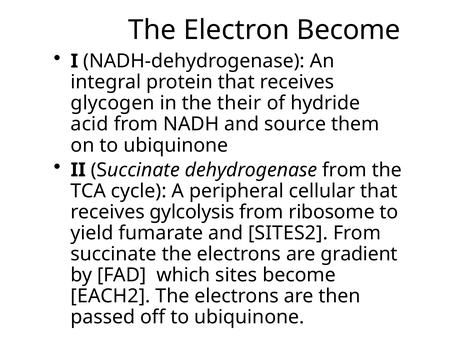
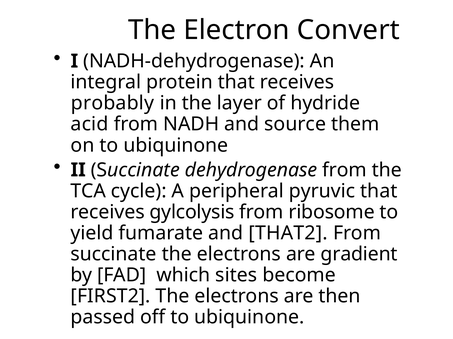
Electron Become: Become -> Convert
glycogen: glycogen -> probably
their: their -> layer
cellular: cellular -> pyruvic
SITES2: SITES2 -> THAT2
EACH2: EACH2 -> FIRST2
